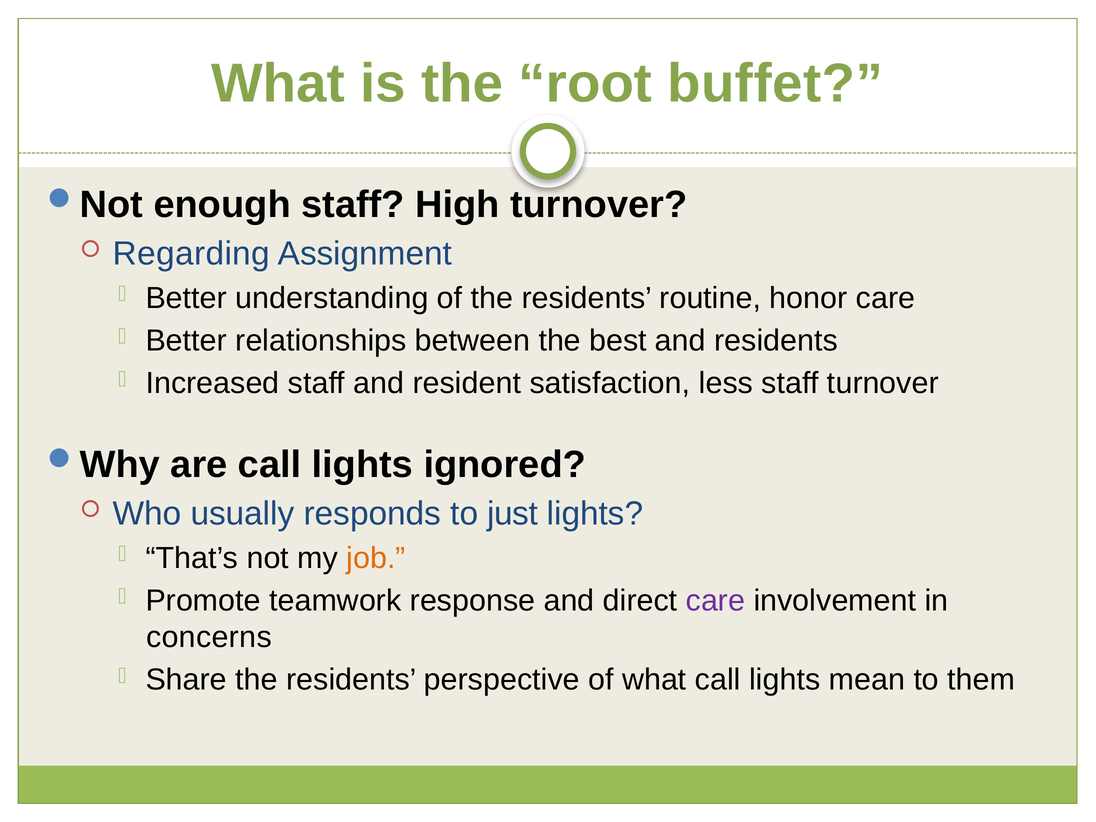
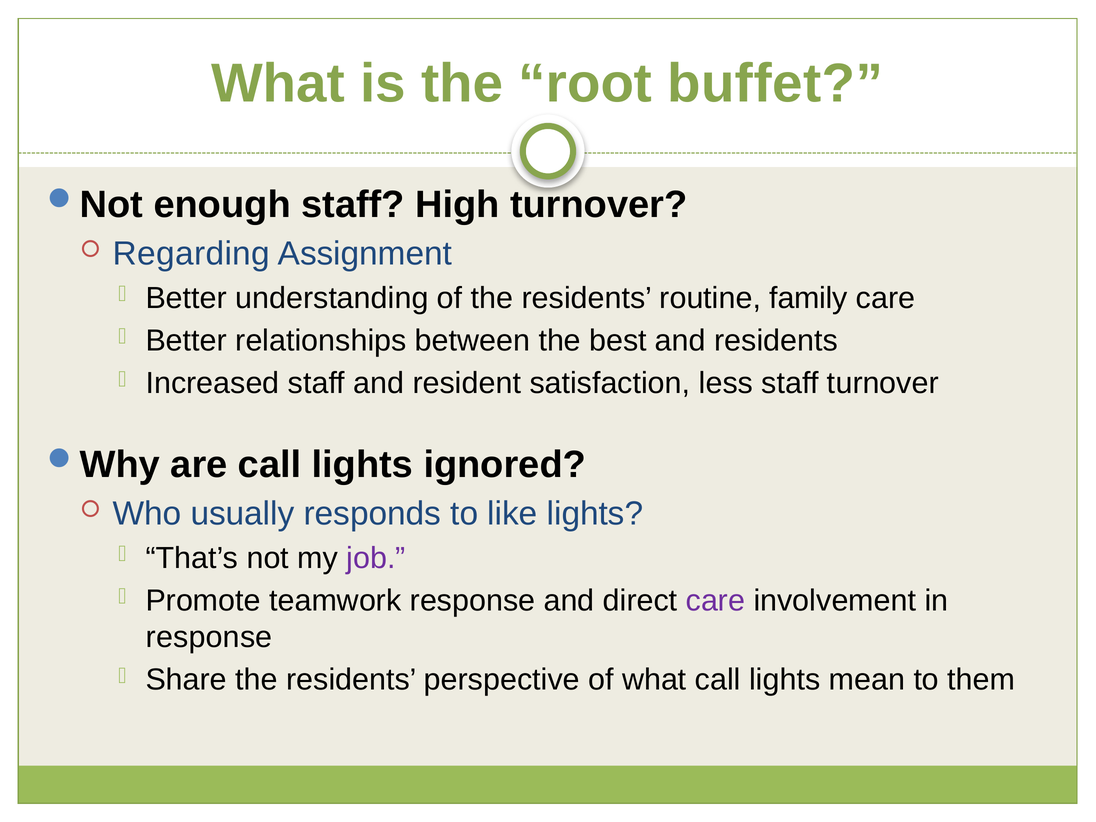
honor: honor -> family
just: just -> like
job colour: orange -> purple
concerns at (209, 637): concerns -> response
